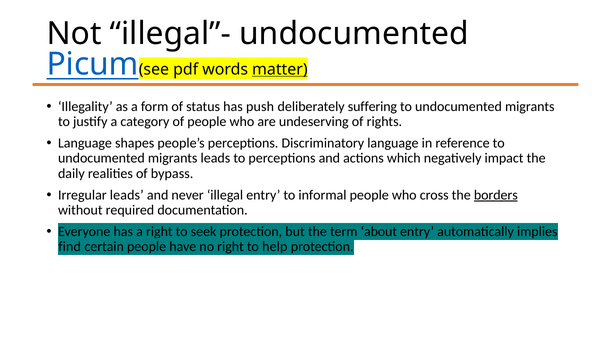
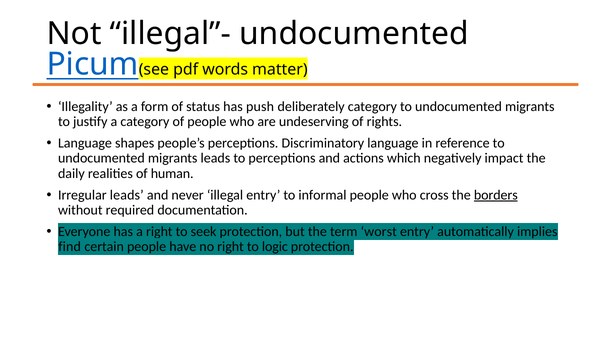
matter underline: present -> none
deliberately suffering: suffering -> category
bypass: bypass -> human
about: about -> worst
help: help -> logic
